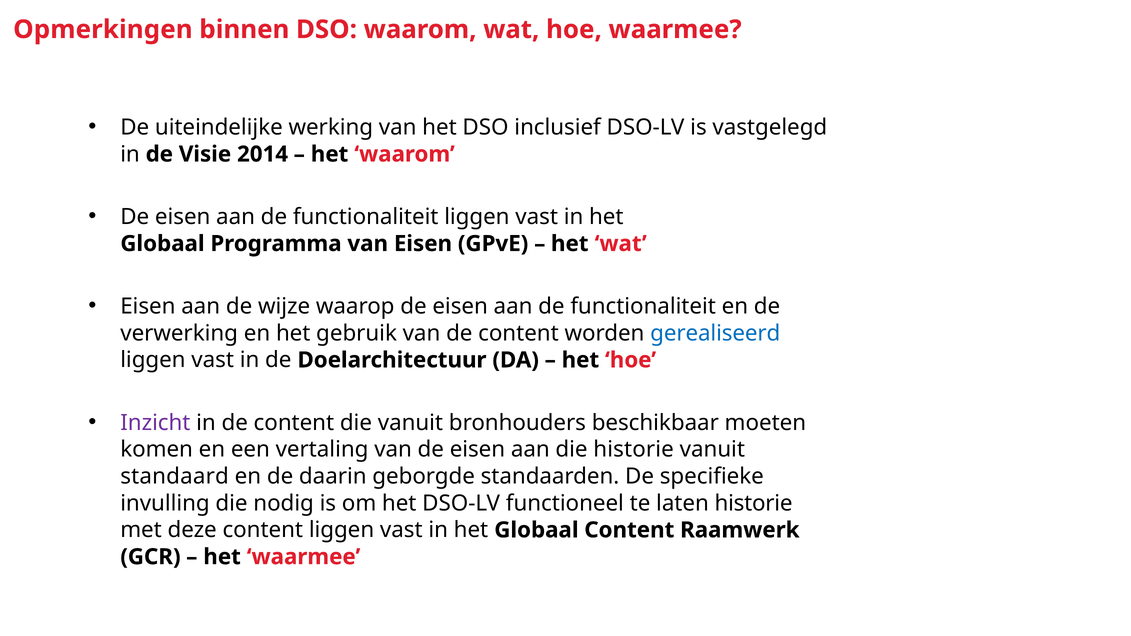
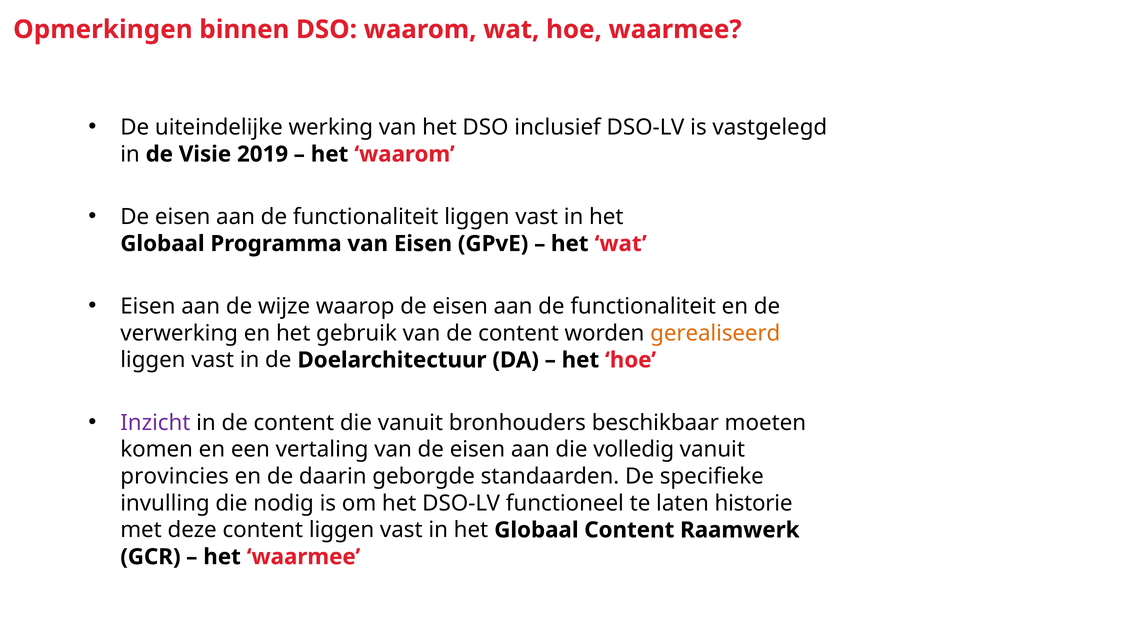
2014: 2014 -> 2019
gerealiseerd colour: blue -> orange
die historie: historie -> volledig
standaard: standaard -> provincies
